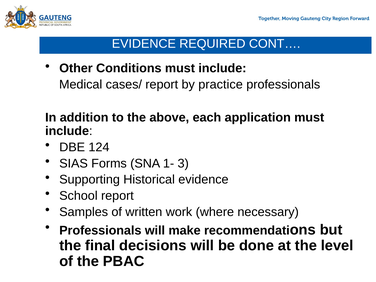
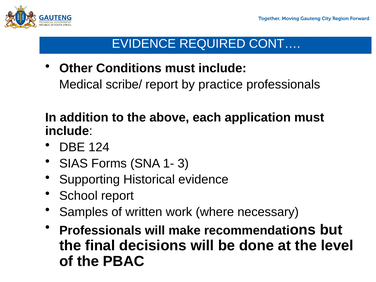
cases/: cases/ -> scribe/
